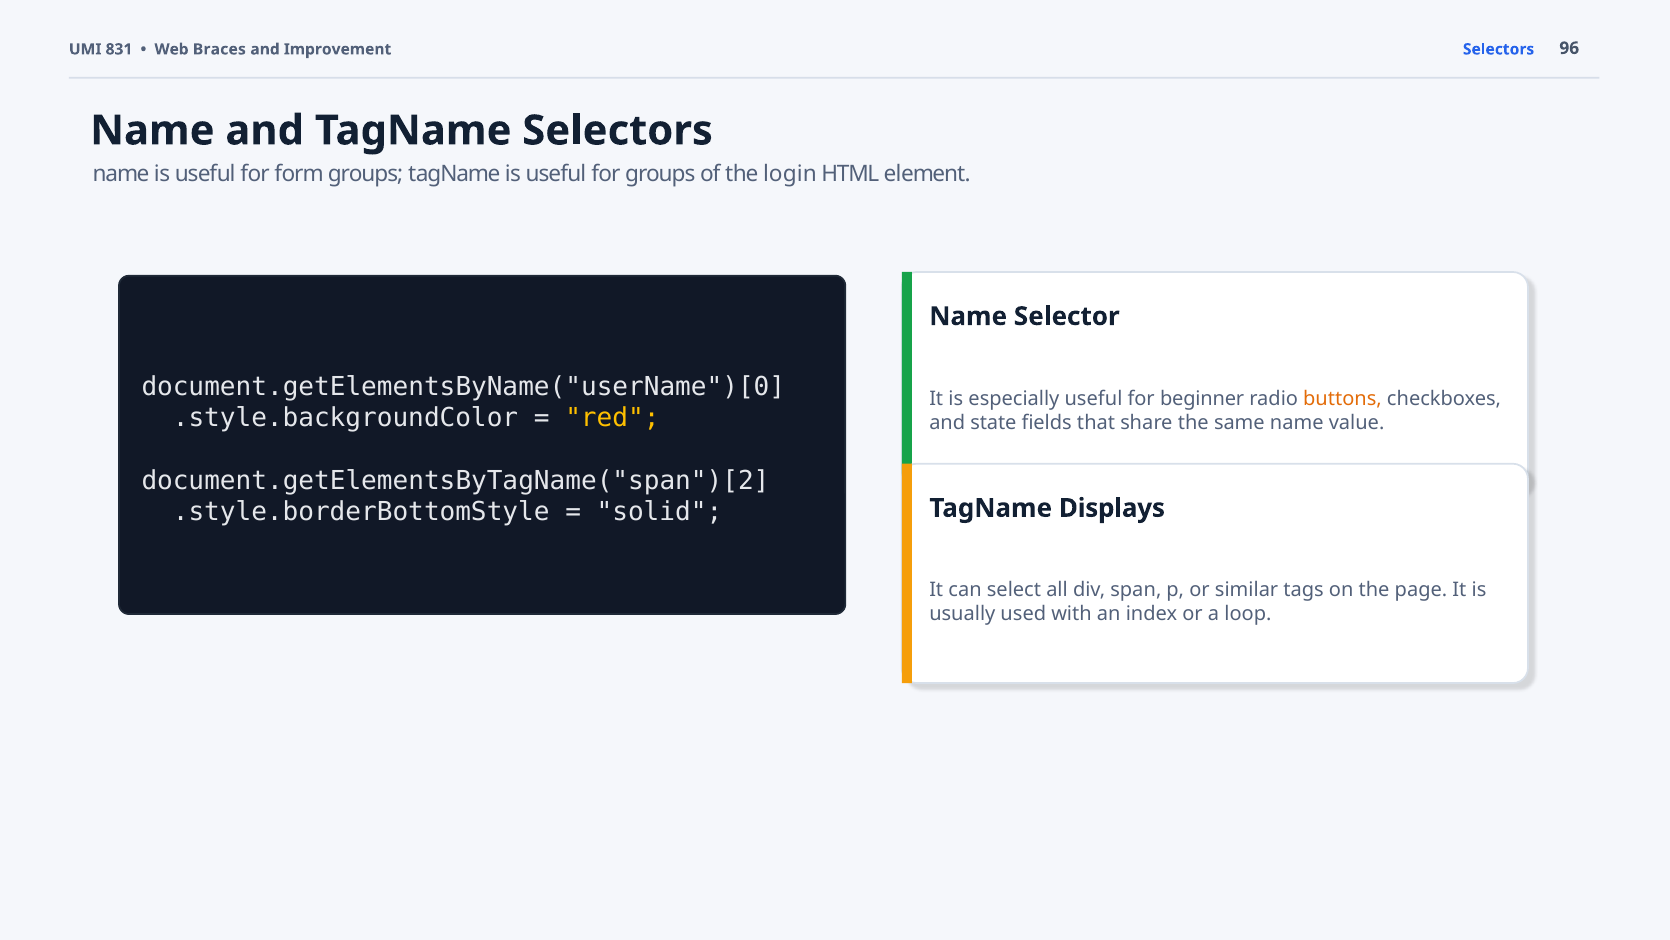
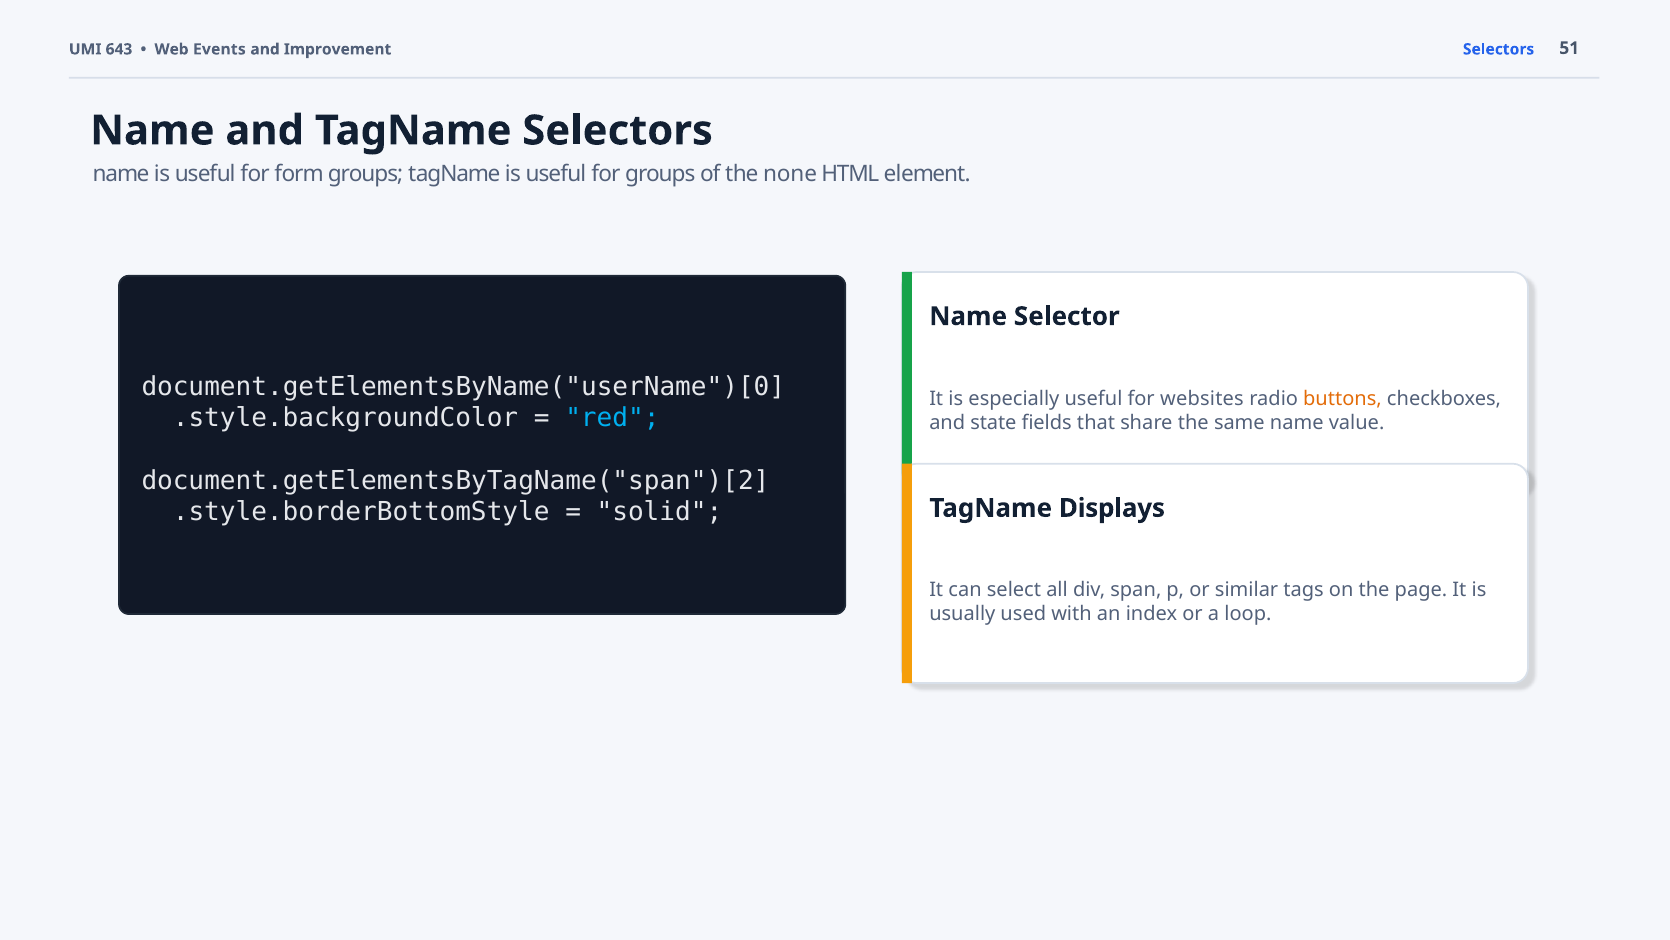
831: 831 -> 643
Braces: Braces -> Events
96: 96 -> 51
login: login -> none
beginner: beginner -> websites
red colour: yellow -> light blue
